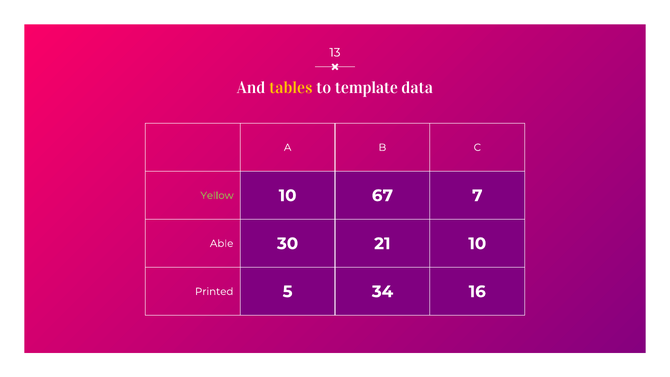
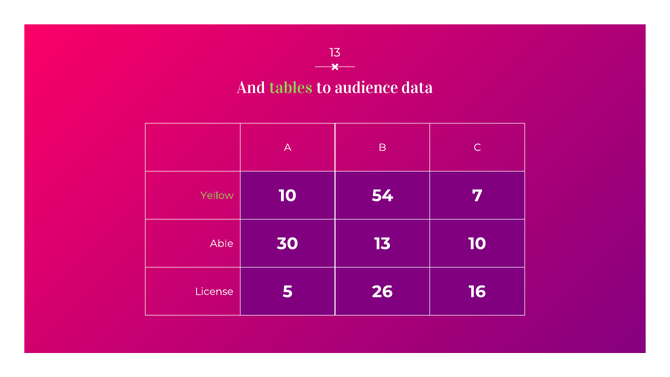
tables colour: yellow -> light green
template: template -> audience
67: 67 -> 54
30 21: 21 -> 13
Printed: Printed -> License
34: 34 -> 26
